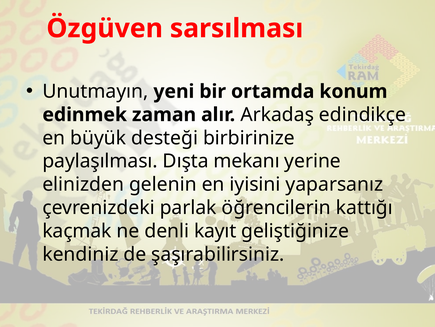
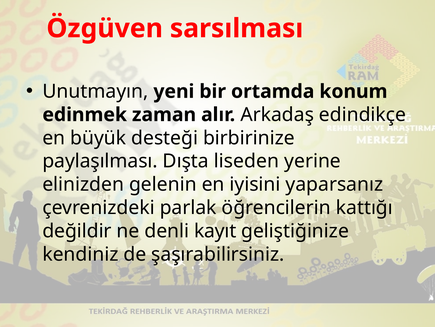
mekanı: mekanı -> liseden
kaçmak: kaçmak -> değildir
